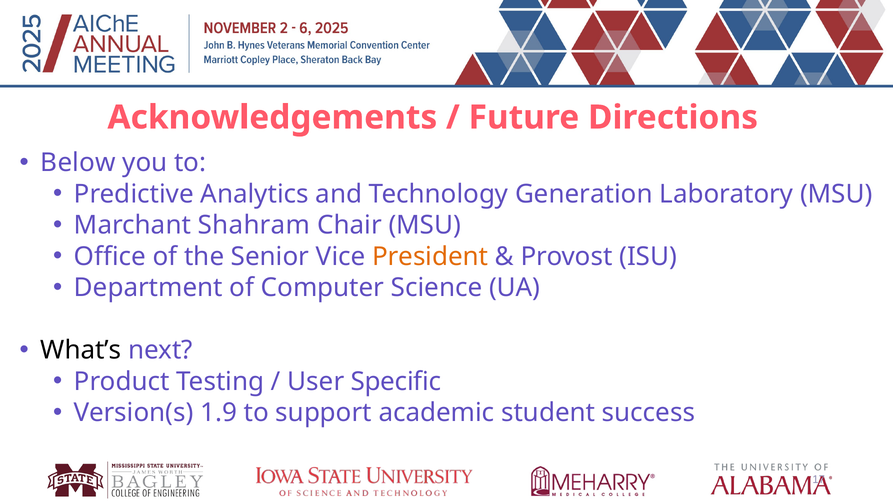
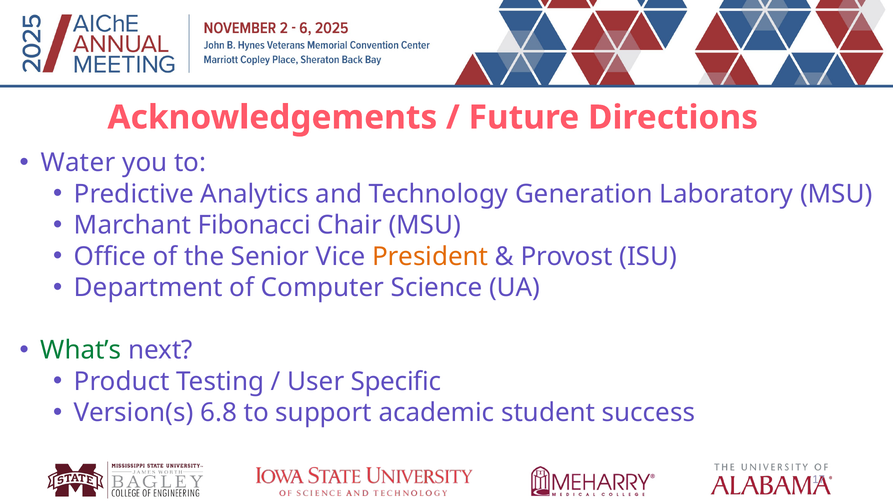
Below: Below -> Water
Shahram: Shahram -> Fibonacci
What’s colour: black -> green
1.9: 1.9 -> 6.8
